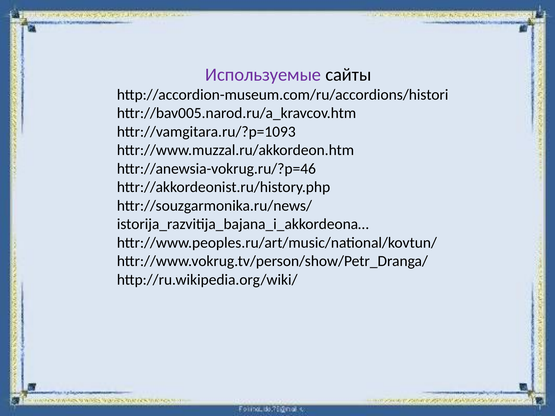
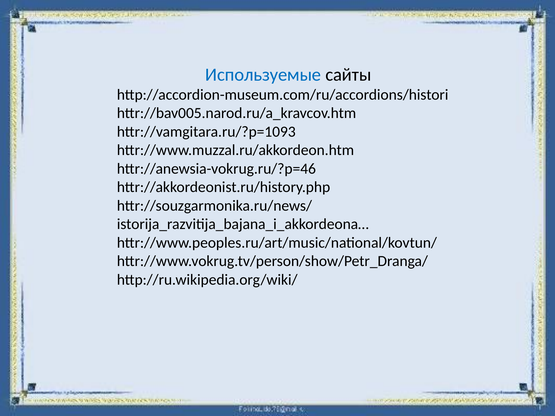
Используемые colour: purple -> blue
